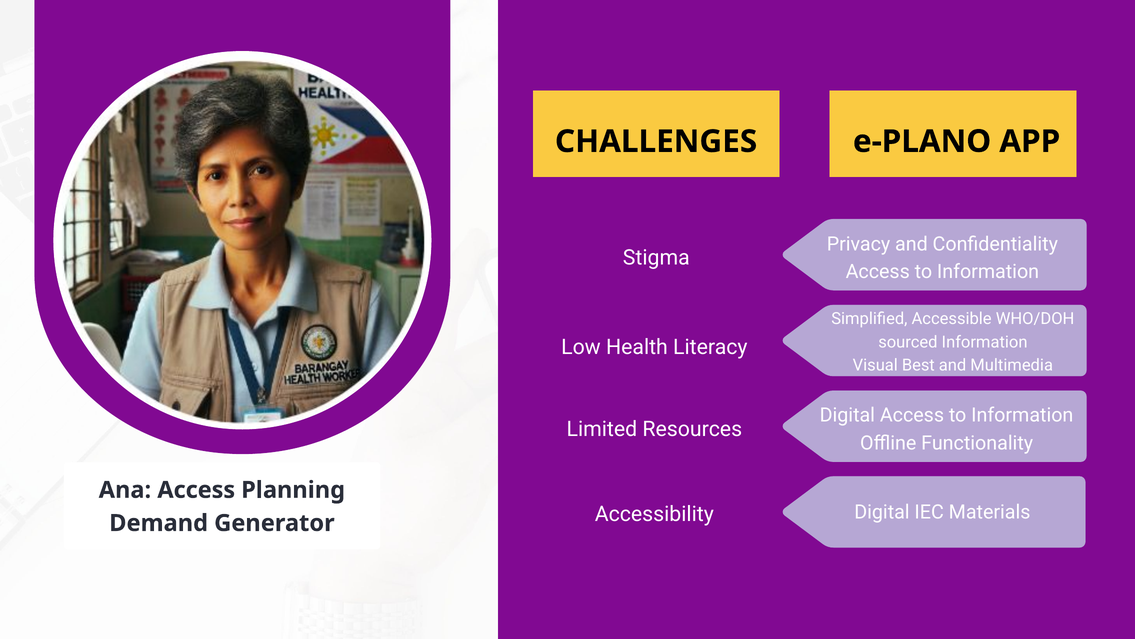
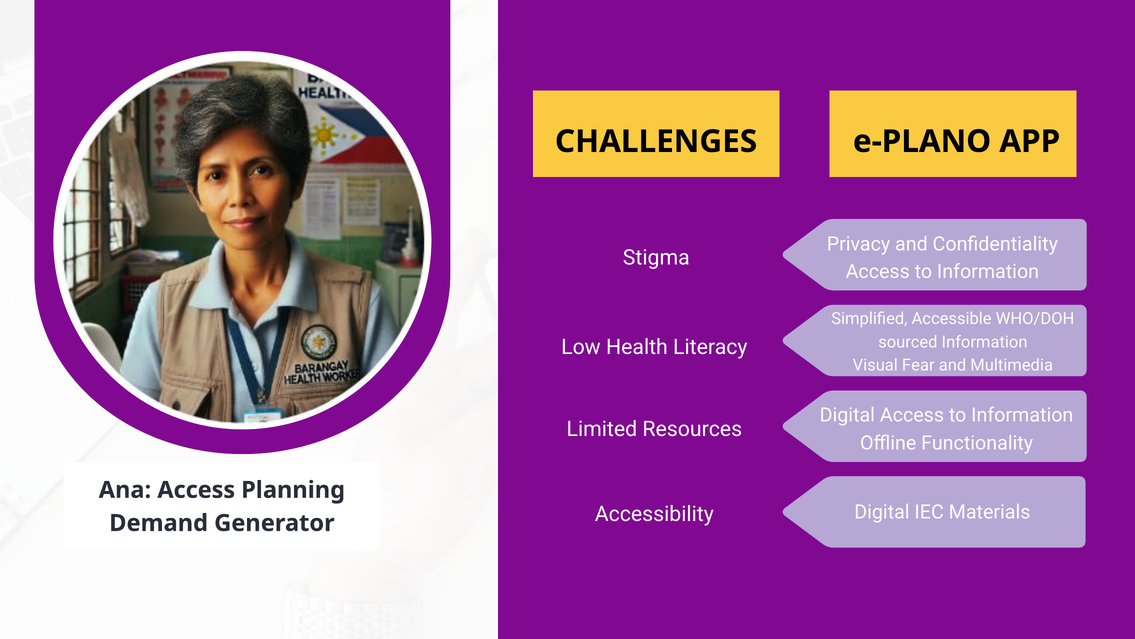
Best: Best -> Fear
